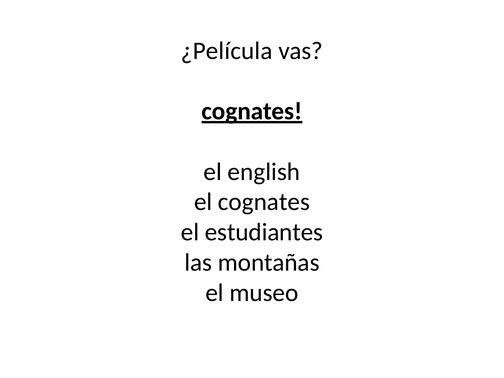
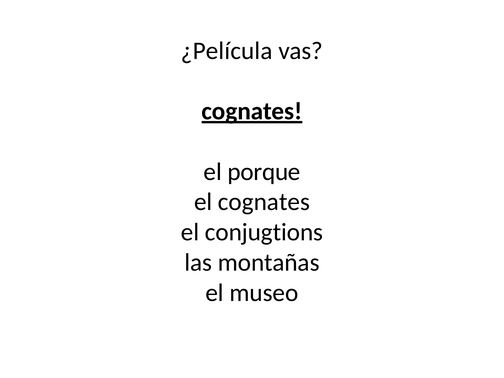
english: english -> porque
estudiantes: estudiantes -> conjugtions
